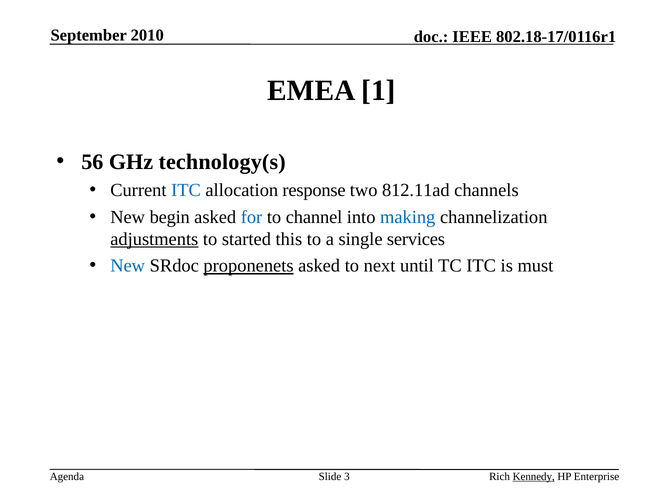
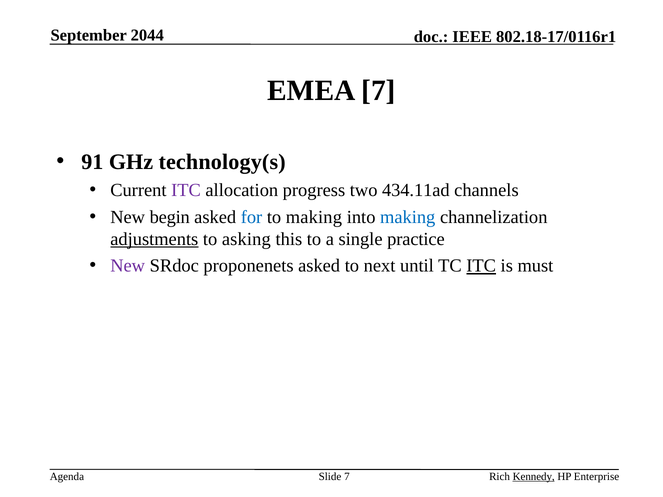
2010: 2010 -> 2044
EMEA 1: 1 -> 7
56: 56 -> 91
ITC at (186, 190) colour: blue -> purple
response: response -> progress
812.11ad: 812.11ad -> 434.11ad
to channel: channel -> making
started: started -> asking
services: services -> practice
New at (128, 266) colour: blue -> purple
proponenets underline: present -> none
ITC at (481, 266) underline: none -> present
Slide 3: 3 -> 7
